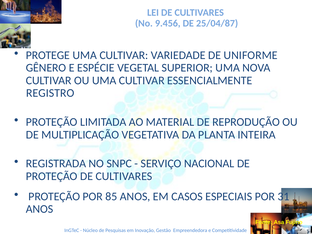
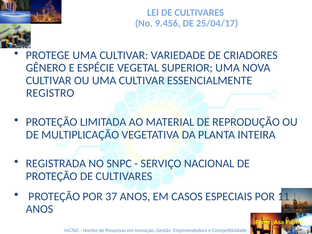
25/04/87: 25/04/87 -> 25/04/17
UNIFORME: UNIFORME -> CRIADORES
85: 85 -> 37
31: 31 -> 11
